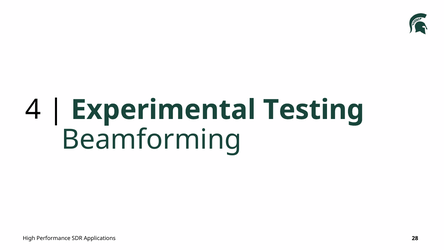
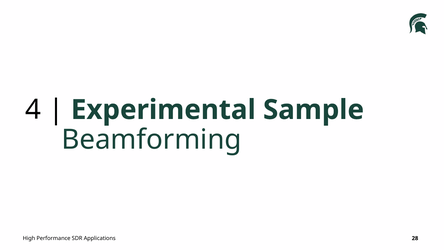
Testing: Testing -> Sample
